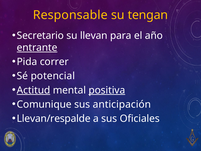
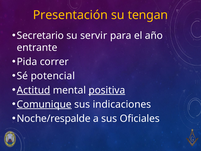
Responsable: Responsable -> Presentación
llevan: llevan -> servir
entrante underline: present -> none
Comunique underline: none -> present
anticipación: anticipación -> indicaciones
Llevan/respalde: Llevan/respalde -> Noche/respalde
